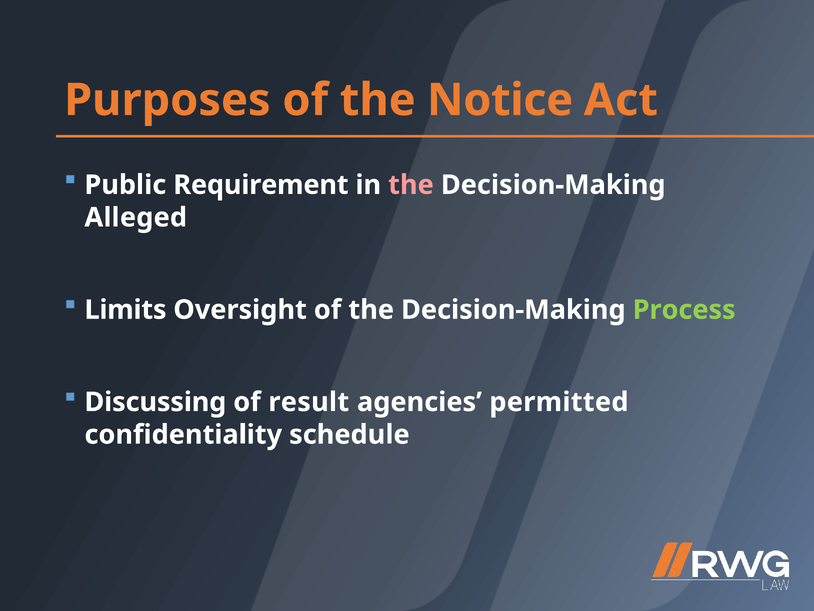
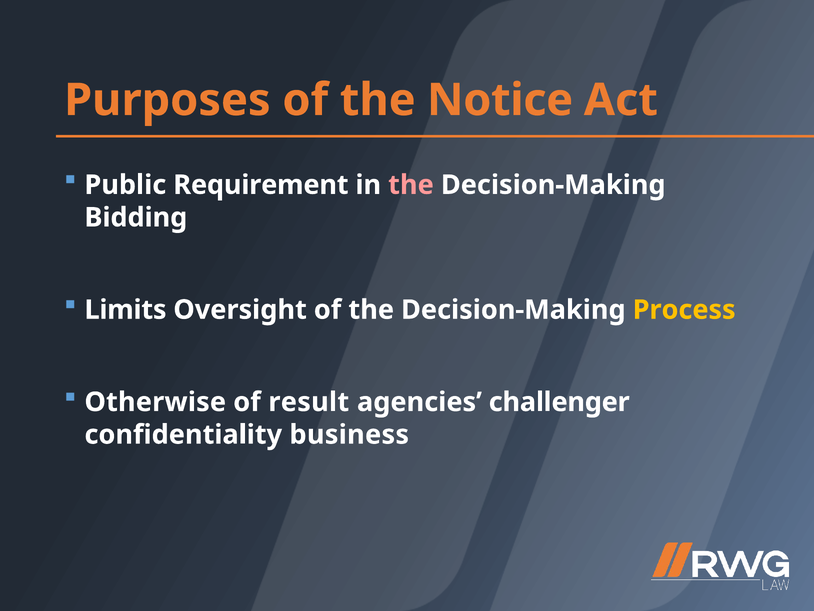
Alleged: Alleged -> Bidding
Process colour: light green -> yellow
Discussing: Discussing -> Otherwise
permitted: permitted -> challenger
schedule: schedule -> business
